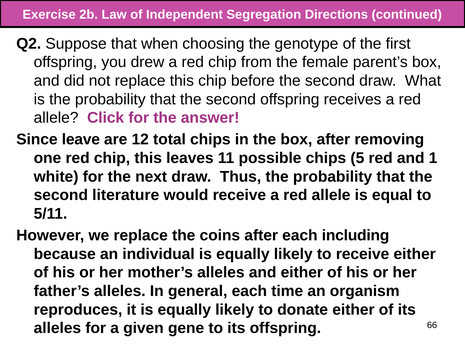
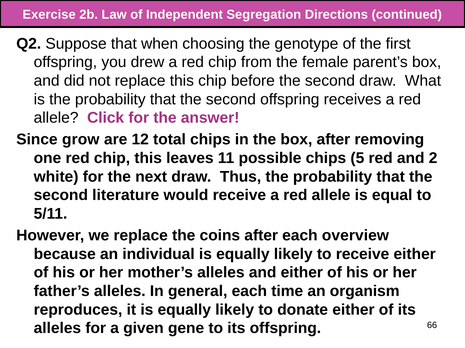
leave: leave -> grow
1: 1 -> 2
including: including -> overview
